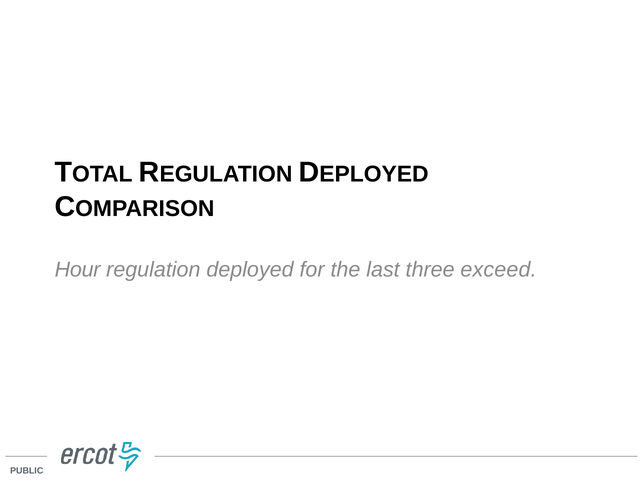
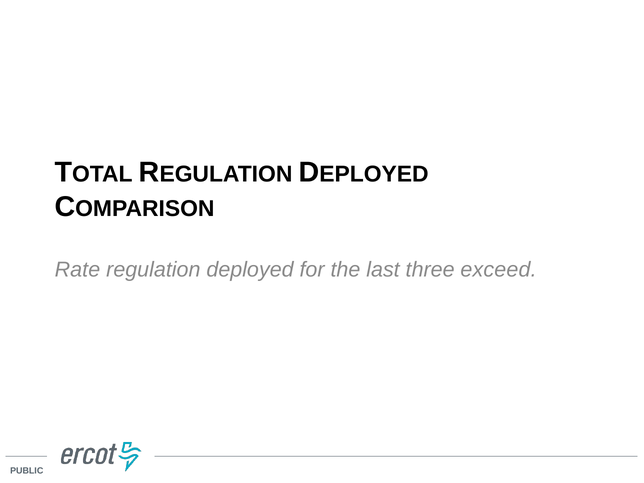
Hour: Hour -> Rate
